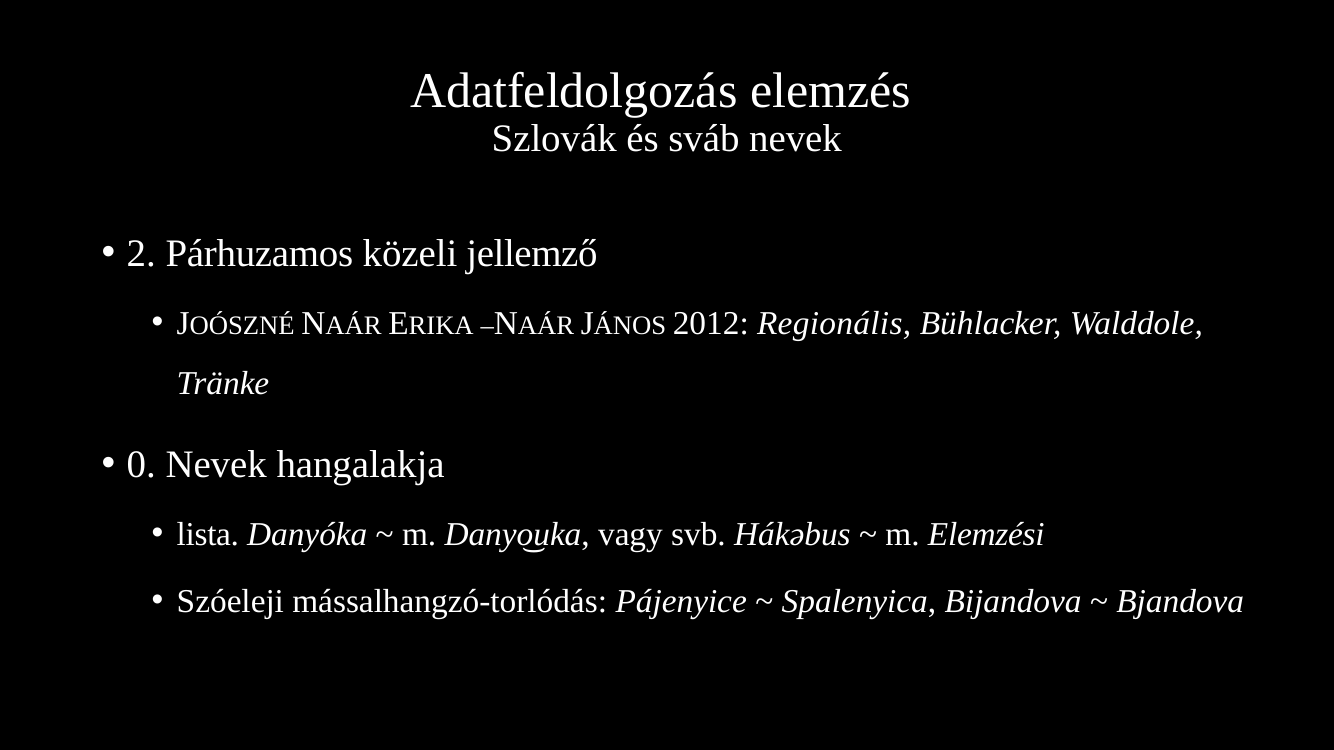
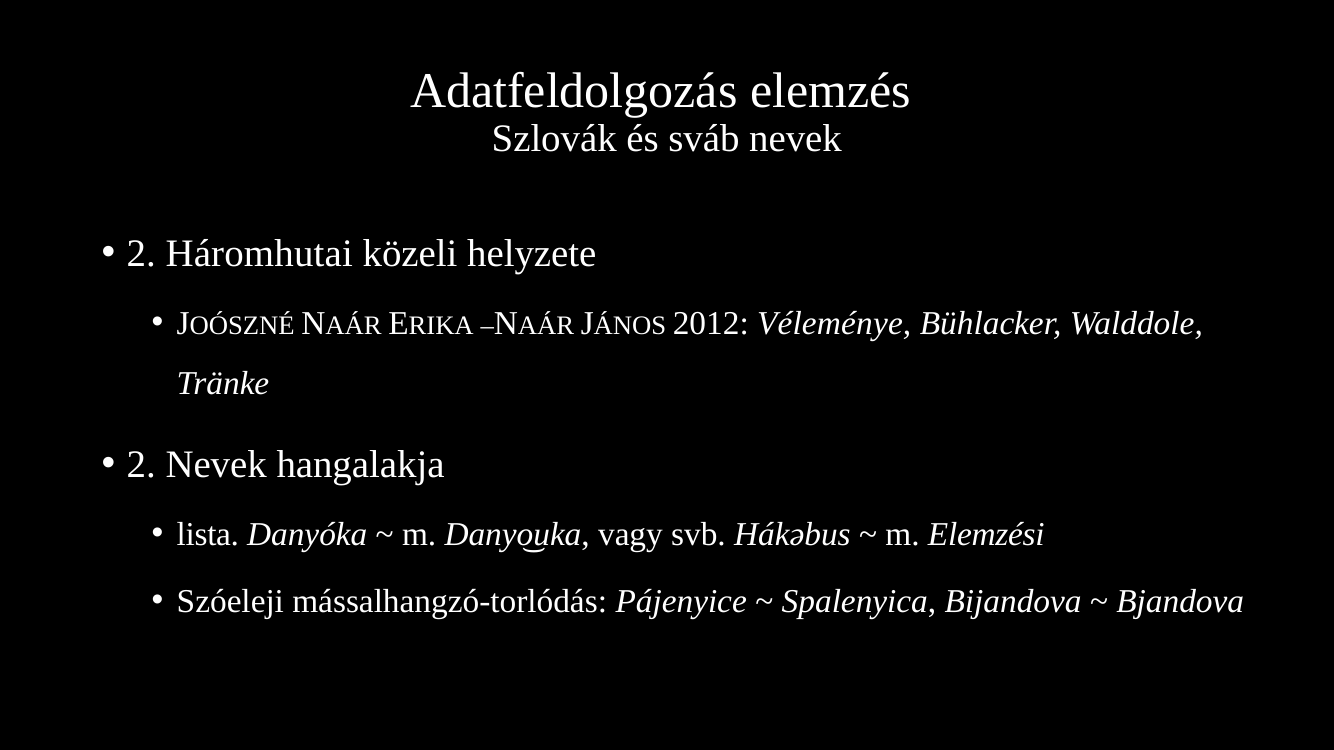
Párhuzamos: Párhuzamos -> Háromhutai
jellemző: jellemző -> helyzete
Regionális: Regionális -> Véleménye
0 at (141, 465): 0 -> 2
